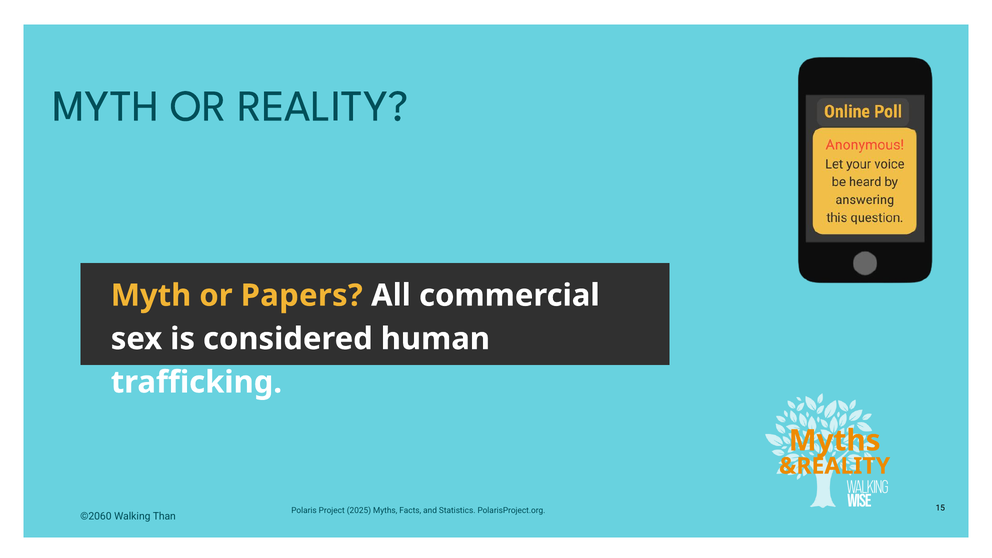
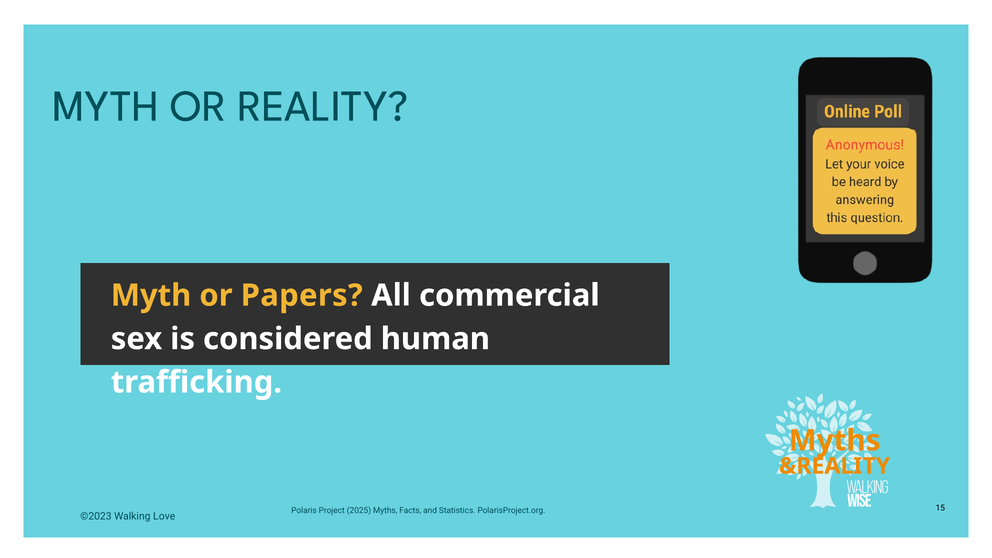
©2060: ©2060 -> ©2023
Than: Than -> Love
